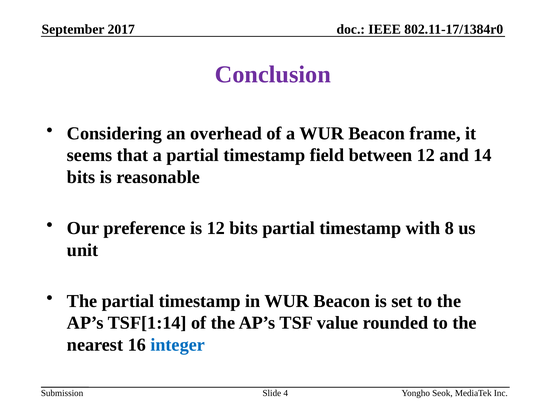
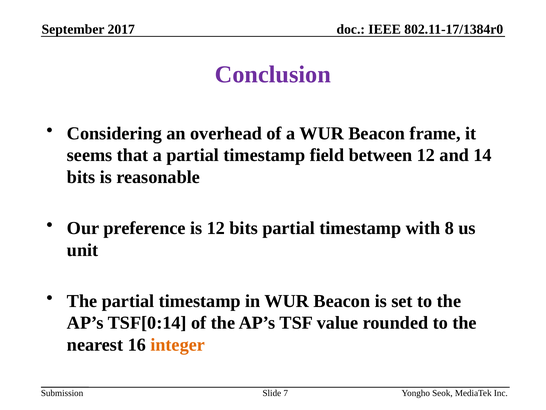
TSF[1:14: TSF[1:14 -> TSF[0:14
integer colour: blue -> orange
4: 4 -> 7
